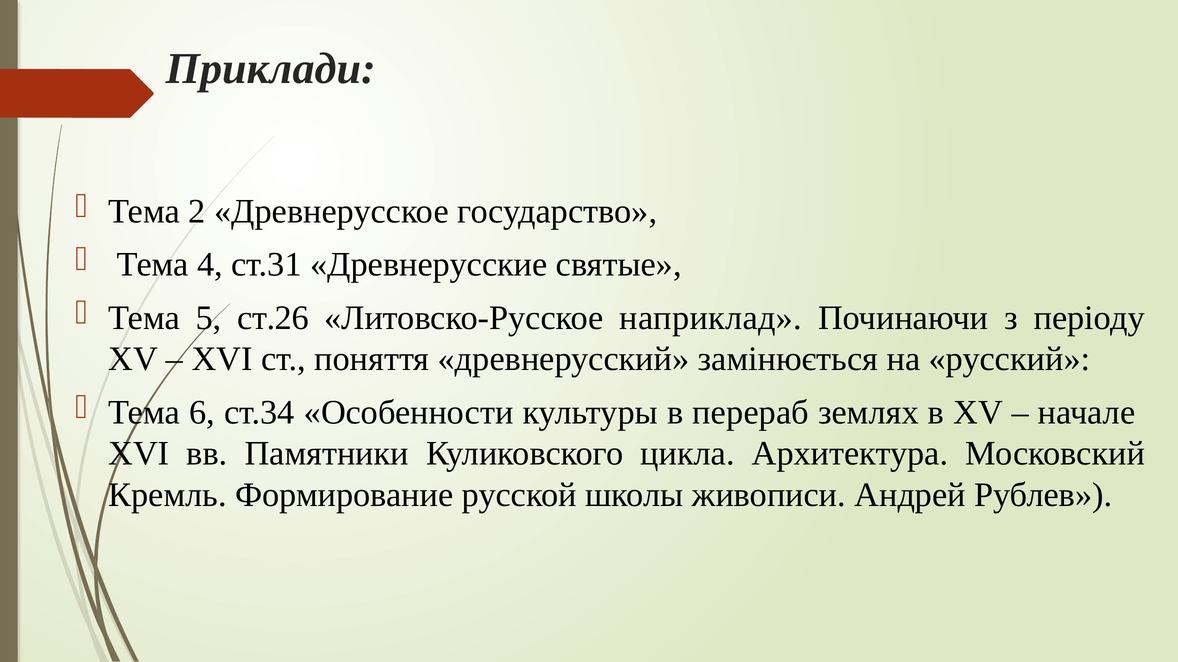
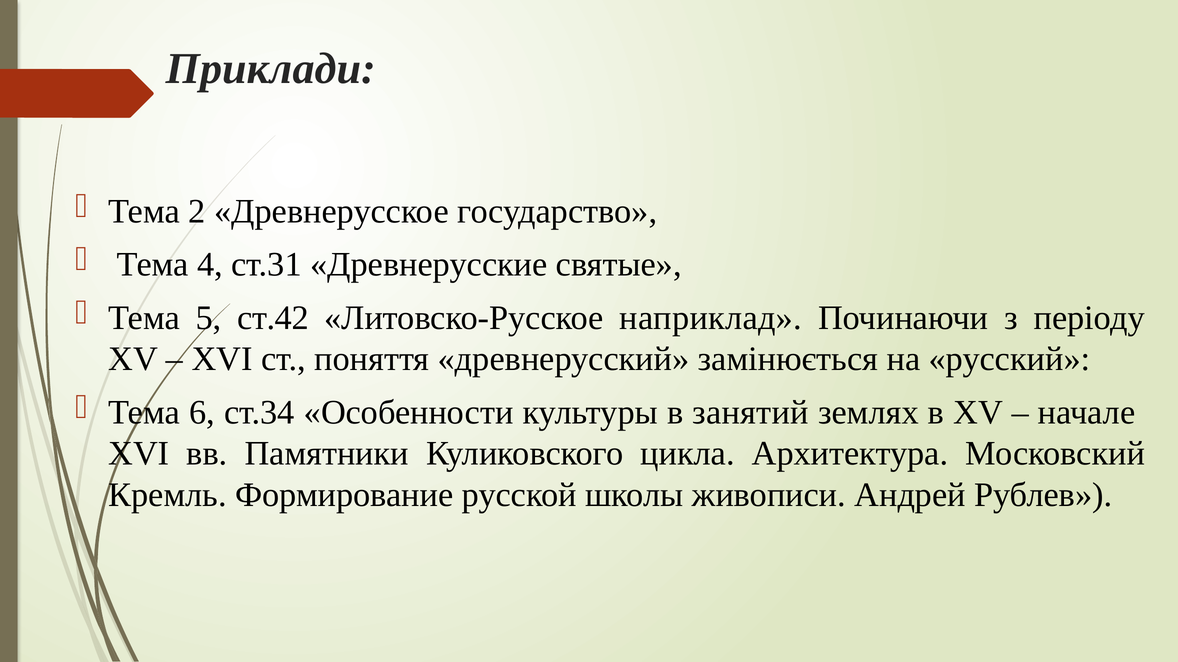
ст.26: ст.26 -> ст.42
перераб: перераб -> занятий
